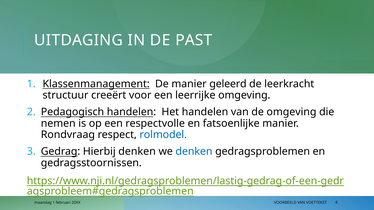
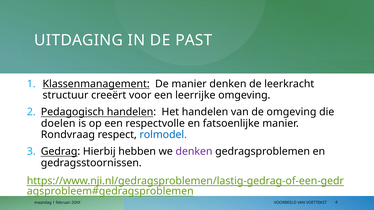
manier geleerd: geleerd -> denken
nemen: nemen -> doelen
Hierbij denken: denken -> hebben
denken at (194, 152) colour: blue -> purple
